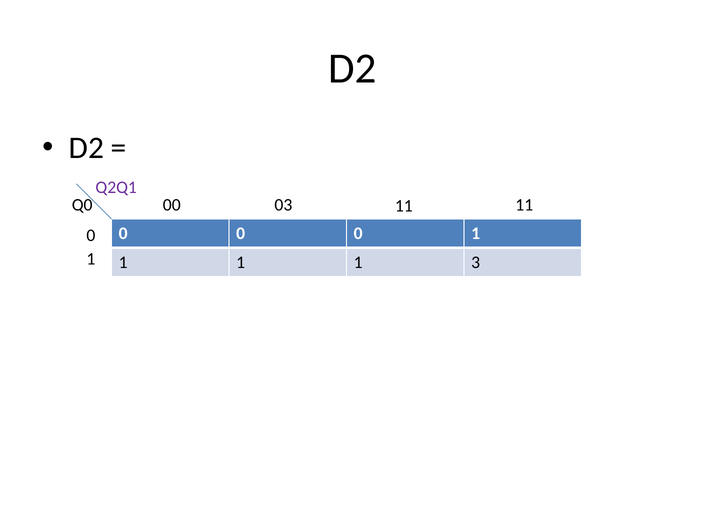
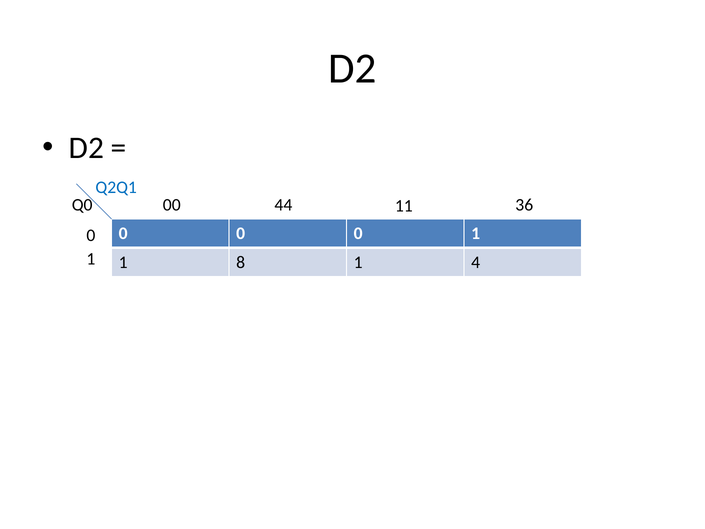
Q2Q1 colour: purple -> blue
03: 03 -> 44
11 11: 11 -> 36
1 at (241, 262): 1 -> 8
3: 3 -> 4
